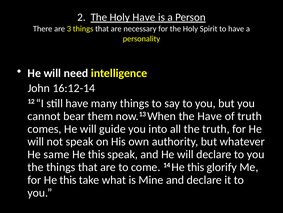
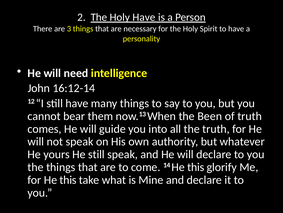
the Have: Have -> Been
same: same -> yours
this at (96, 154): this -> still
